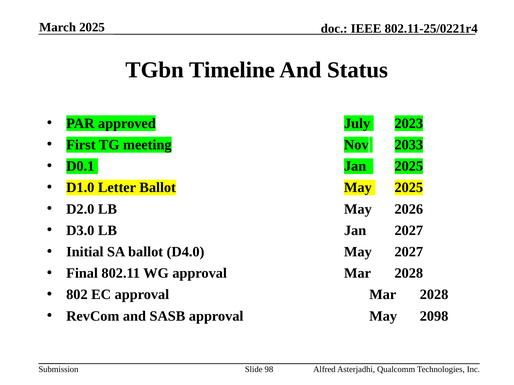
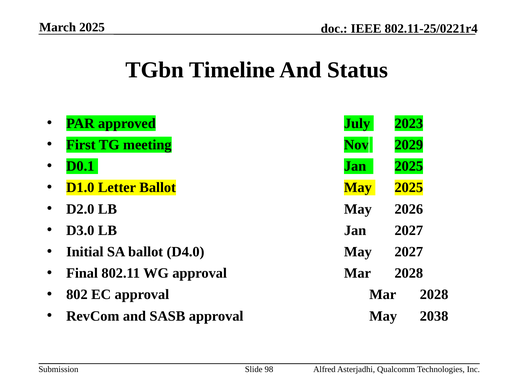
2033: 2033 -> 2029
2098: 2098 -> 2038
